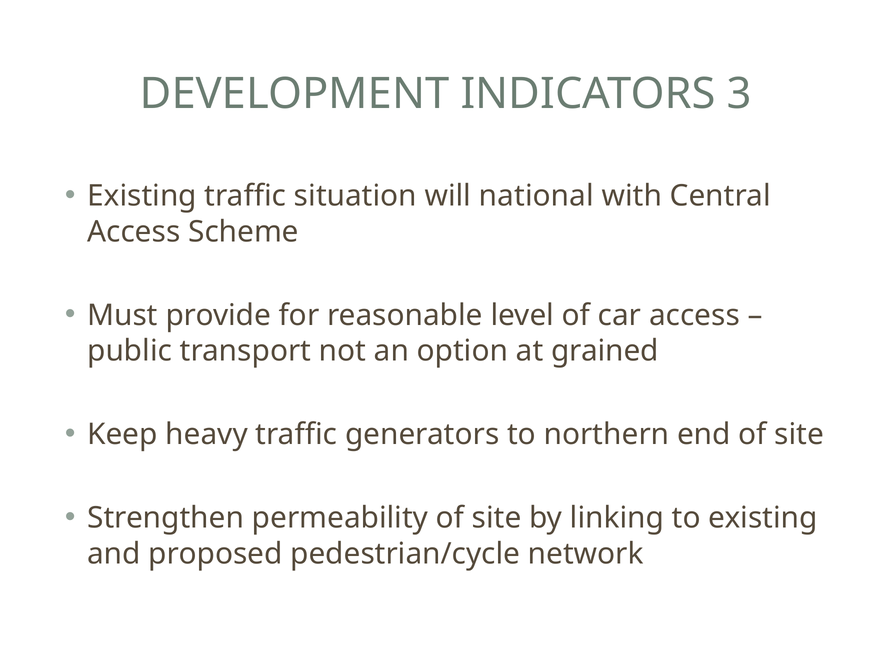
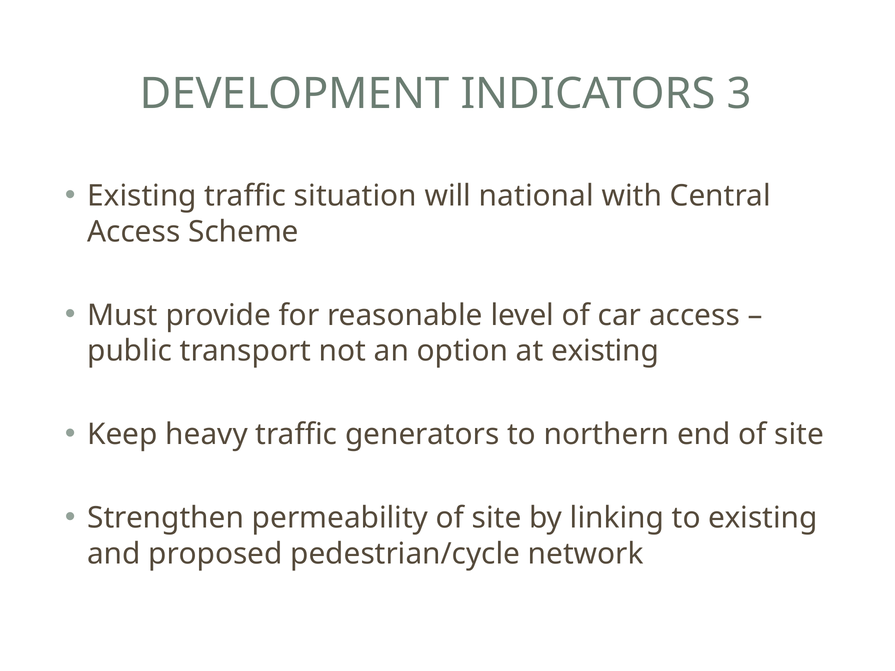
at grained: grained -> existing
